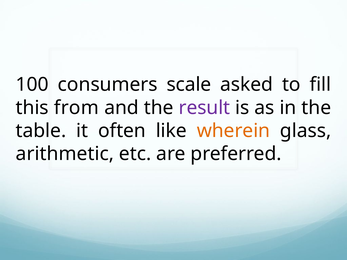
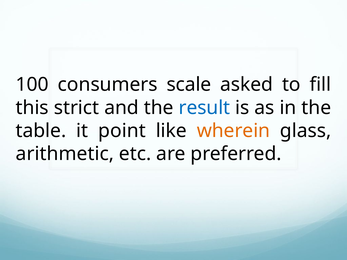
from: from -> strict
result colour: purple -> blue
often: often -> point
